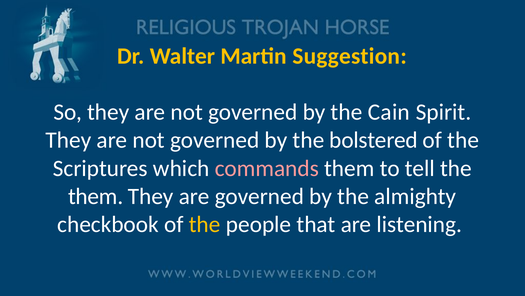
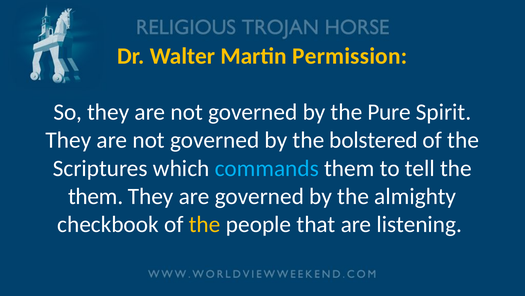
Suggestion: Suggestion -> Permission
Cain: Cain -> Pure
commands colour: pink -> light blue
